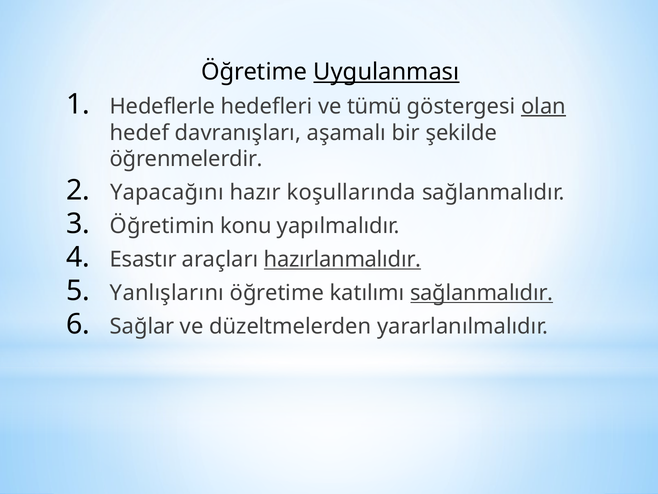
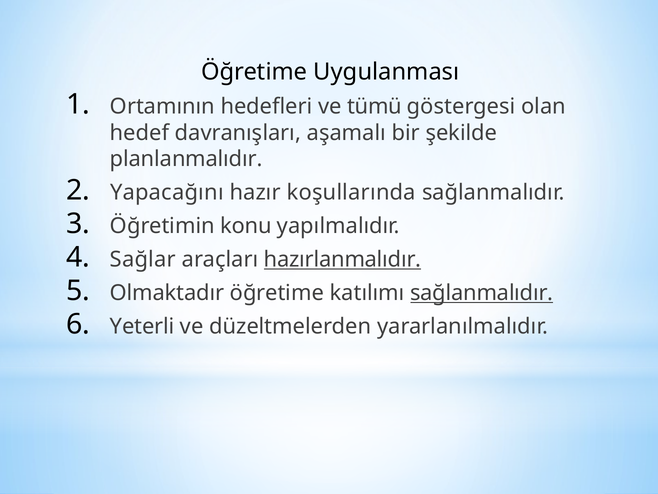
Uygulanması underline: present -> none
Hedeflerle: Hedeflerle -> Ortamının
olan underline: present -> none
öğrenmelerdir: öğrenmelerdir -> planlanmalıdır
Esastır: Esastır -> Sağlar
Yanlışlarını: Yanlışlarını -> Olmaktadır
Sağlar: Sağlar -> Yeterli
